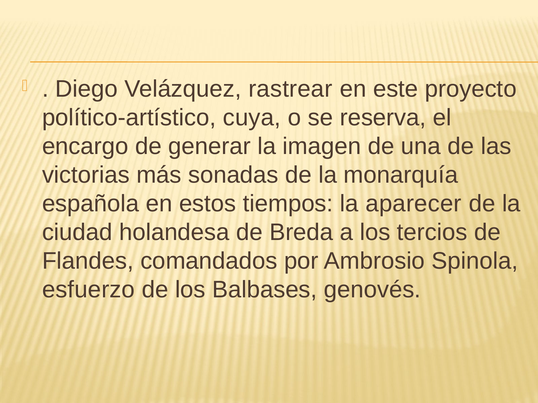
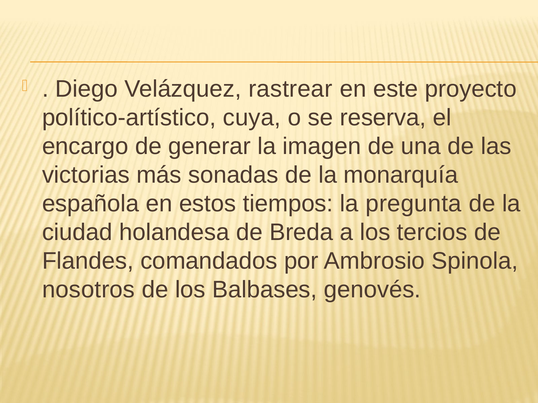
aparecer: aparecer -> pregunta
esfuerzo: esfuerzo -> nosotros
